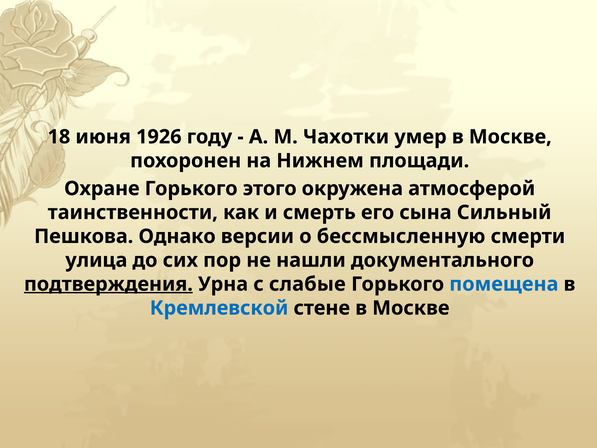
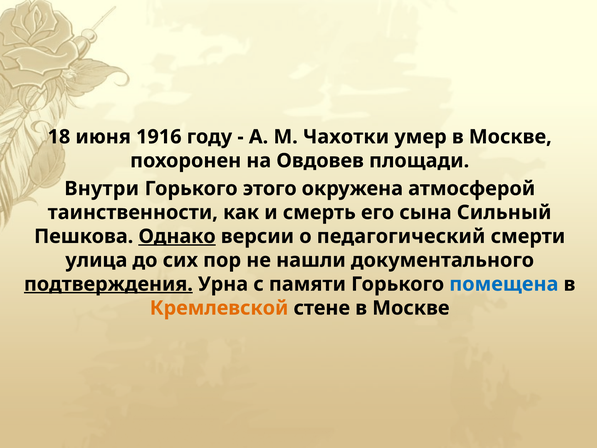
1926: 1926 -> 1916
Нижнем: Нижнем -> Овдовев
Охране: Охране -> Внутри
Однако underline: none -> present
бессмысленную: бессмысленную -> педагогический
слабые: слабые -> памяти
Кремлевской colour: blue -> orange
